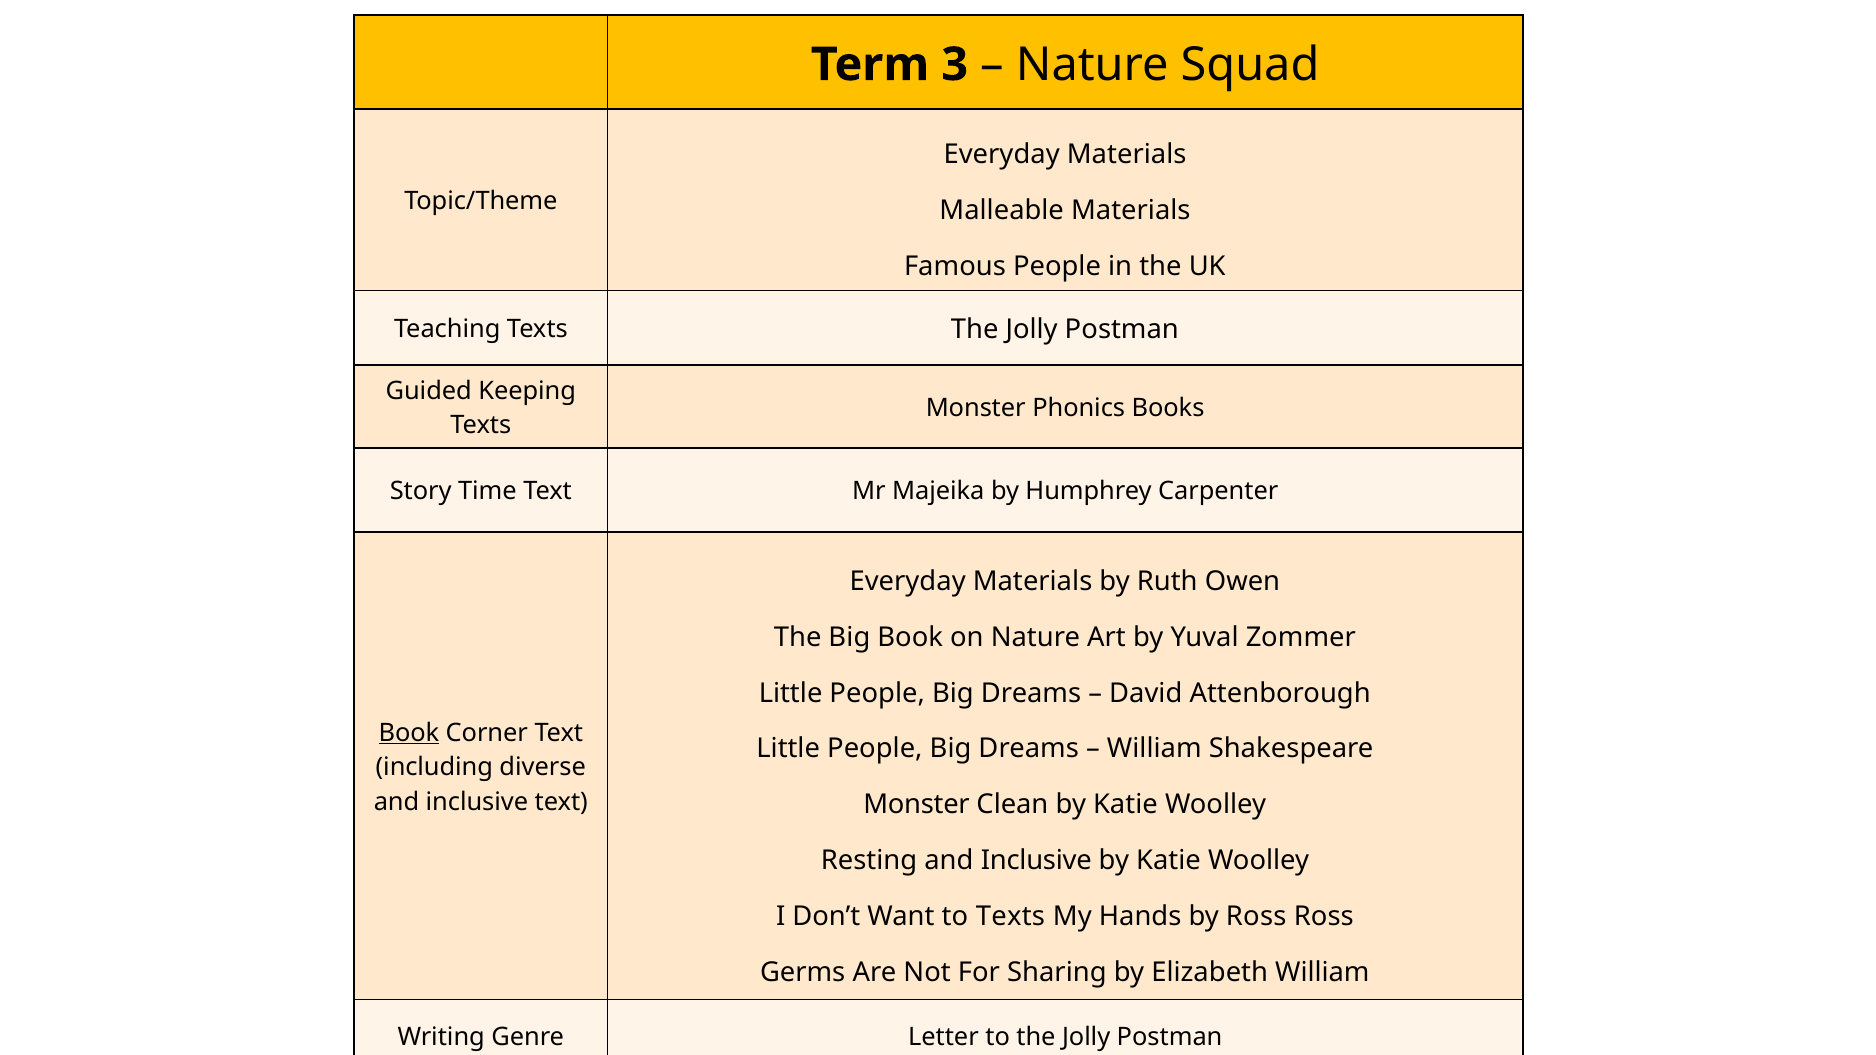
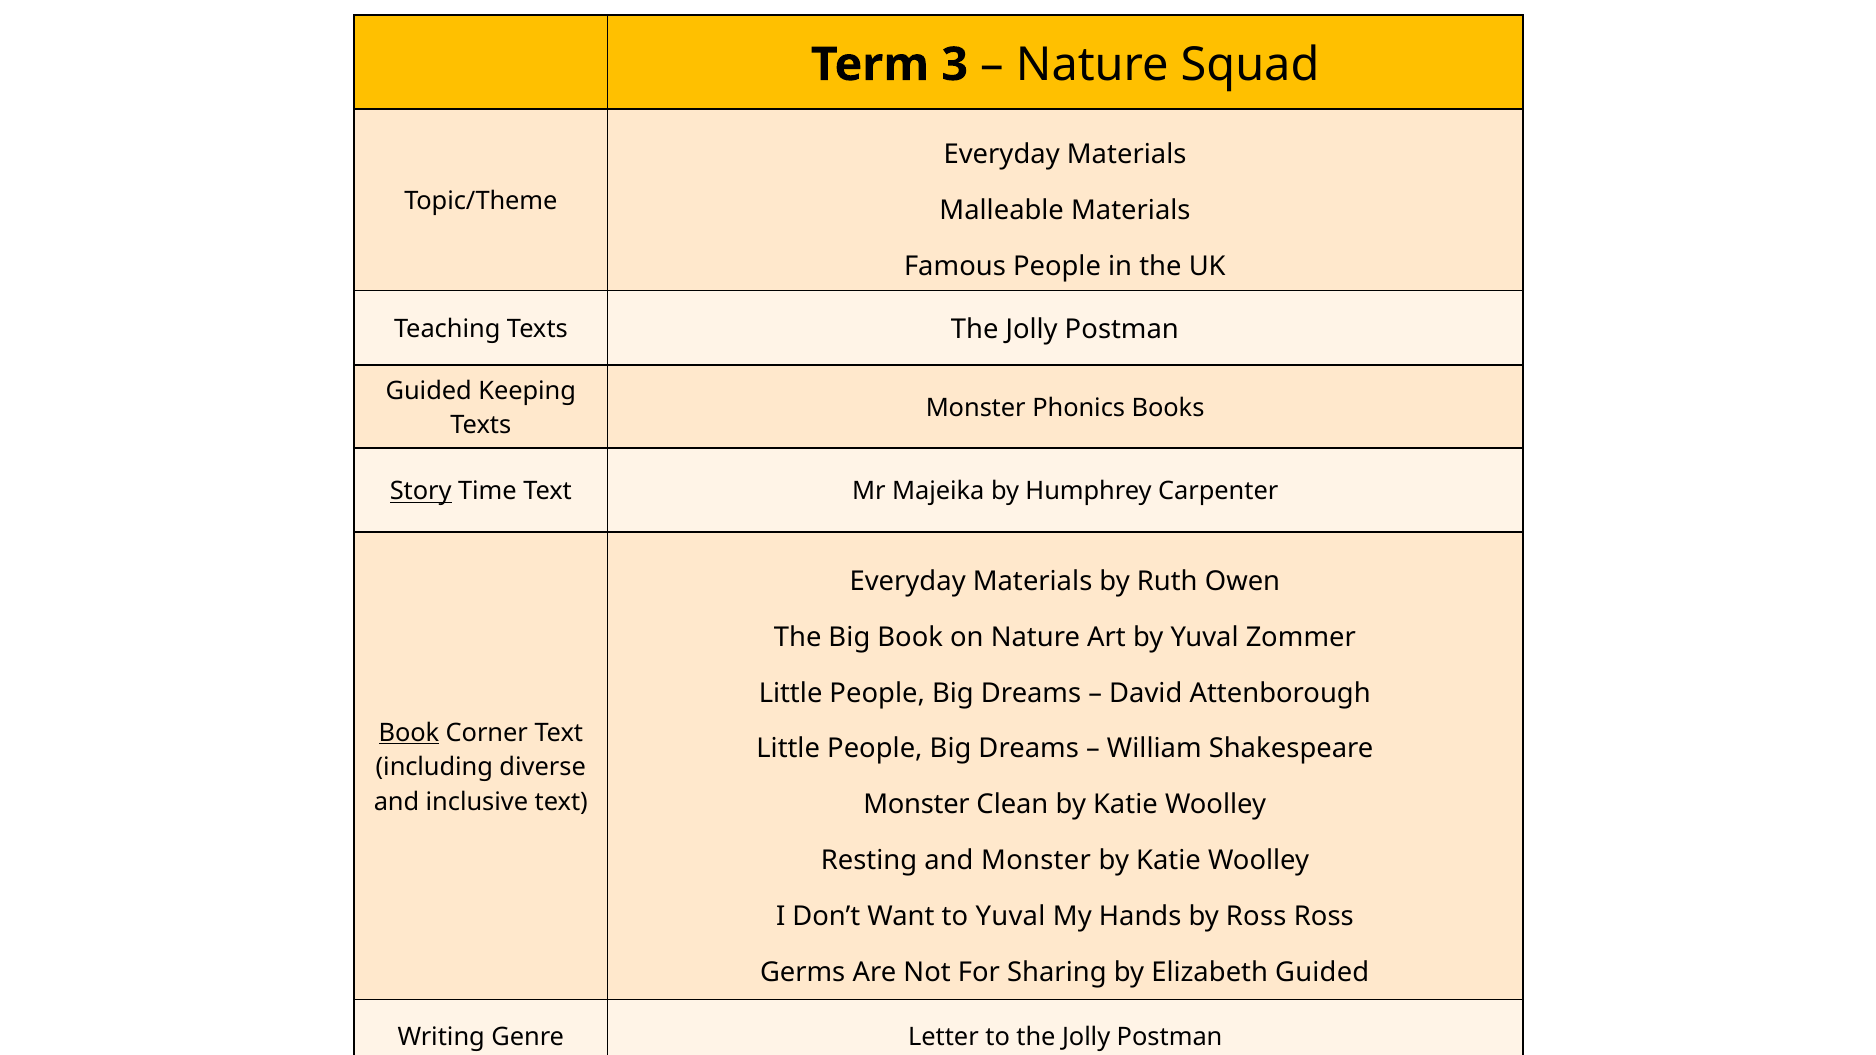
Story underline: none -> present
Resting and Inclusive: Inclusive -> Monster
to Texts: Texts -> Yuval
Elizabeth William: William -> Guided
